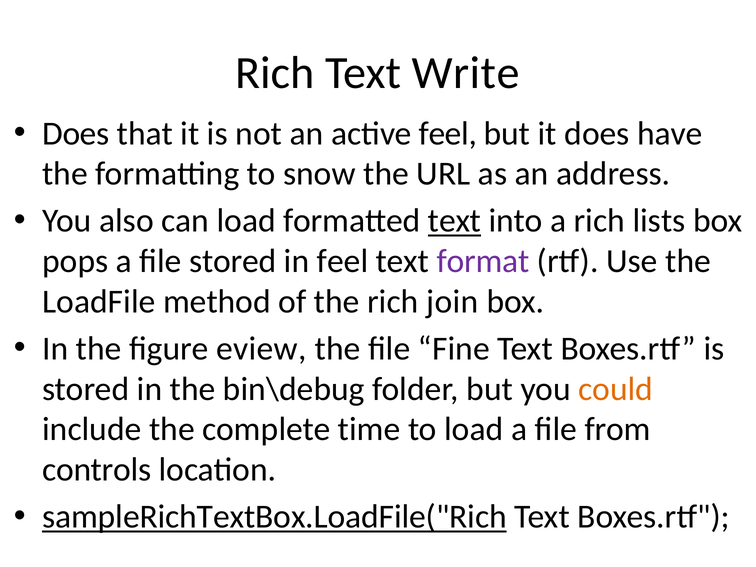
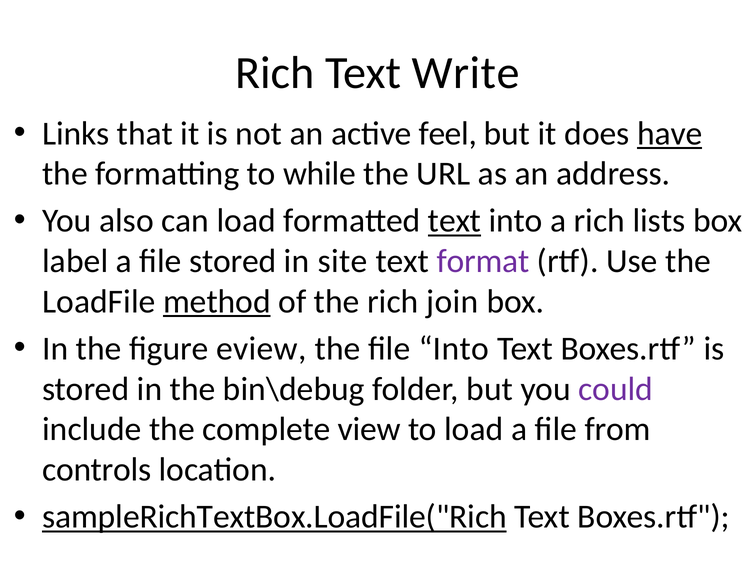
Does at (76, 133): Does -> Links
have underline: none -> present
snow: snow -> while
pops: pops -> label
in feel: feel -> site
method underline: none -> present
file Fine: Fine -> Into
could colour: orange -> purple
time: time -> view
